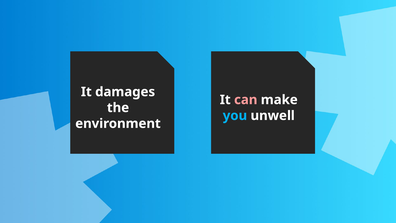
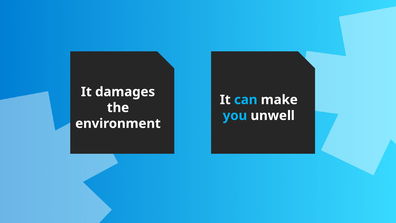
can colour: pink -> light blue
